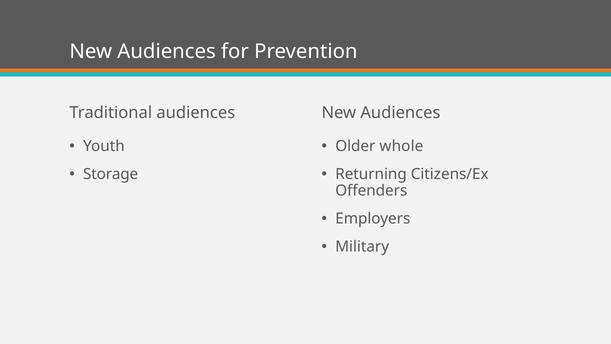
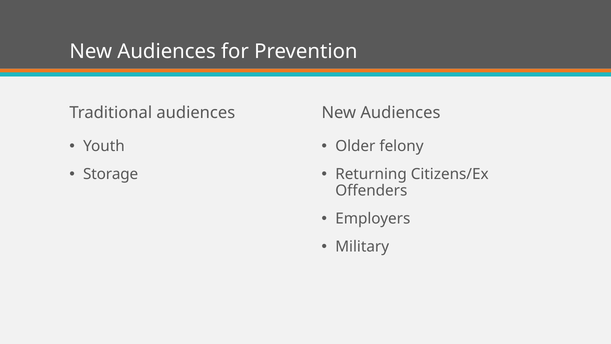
whole: whole -> felony
